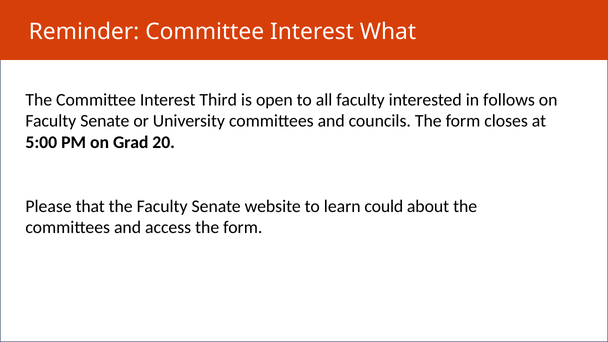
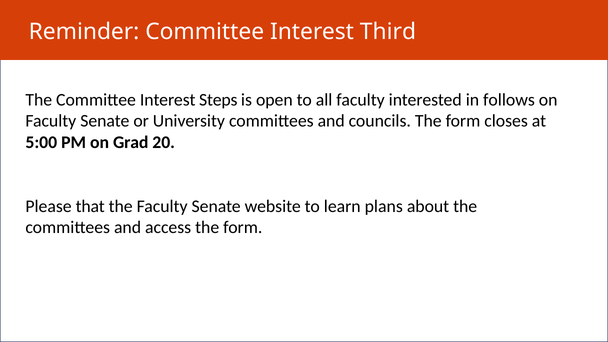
What: What -> Third
Third: Third -> Steps
could: could -> plans
